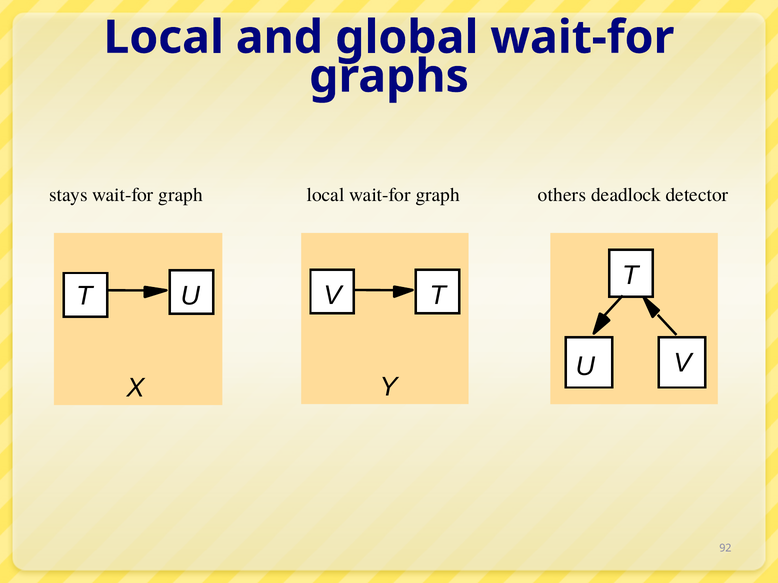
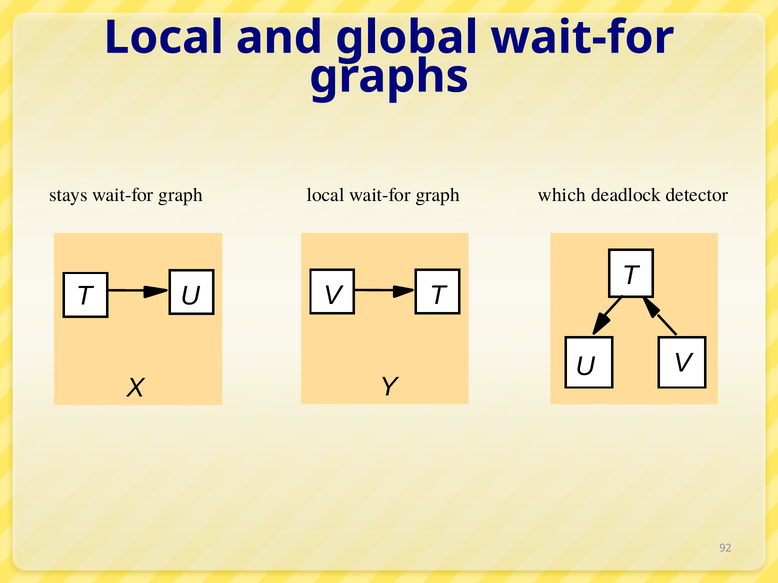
others: others -> which
